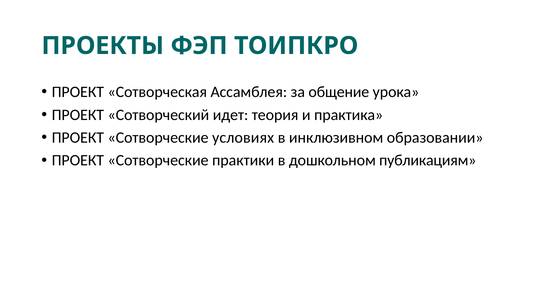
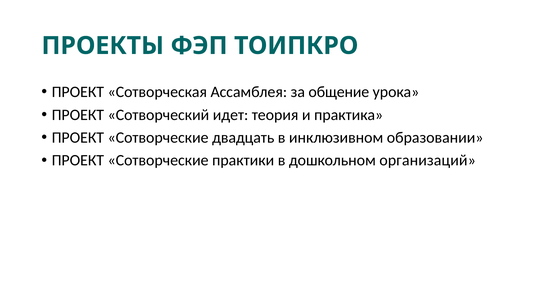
условиях: условиях -> двадцать
публикациям: публикациям -> организаций
